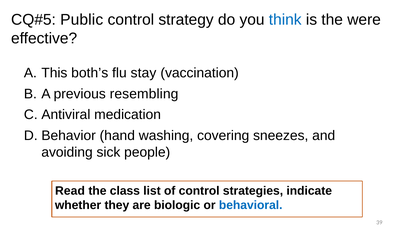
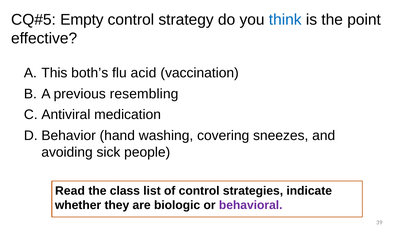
Public: Public -> Empty
were: were -> point
stay: stay -> acid
behavioral colour: blue -> purple
